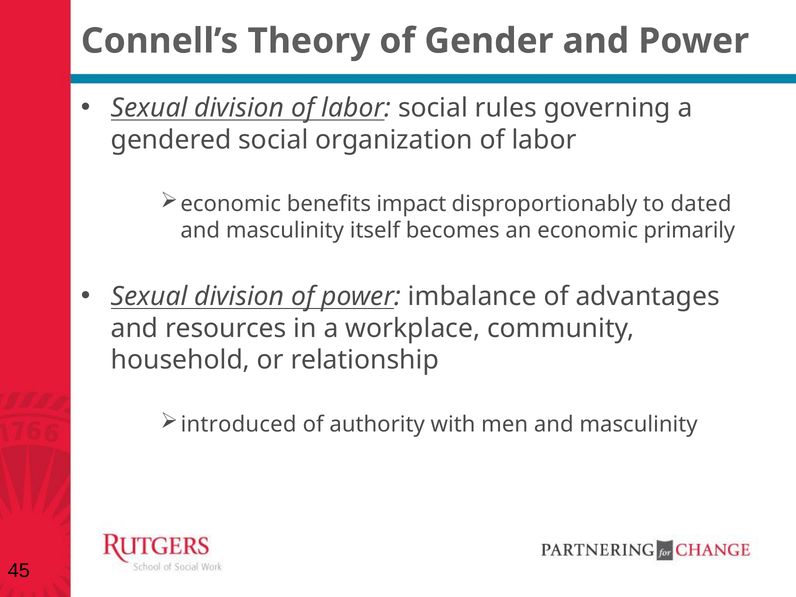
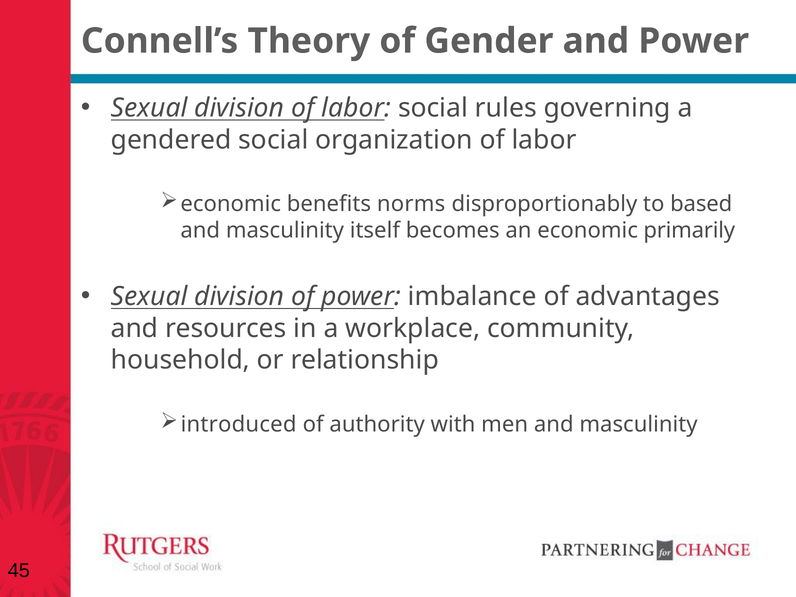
impact: impact -> norms
dated: dated -> based
